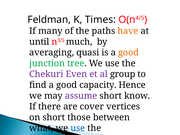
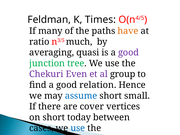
until: until -> ratio
good at (129, 53) colour: orange -> purple
capacity: capacity -> relation
assume colour: purple -> blue
know: know -> small
those: those -> today
what: what -> cases
